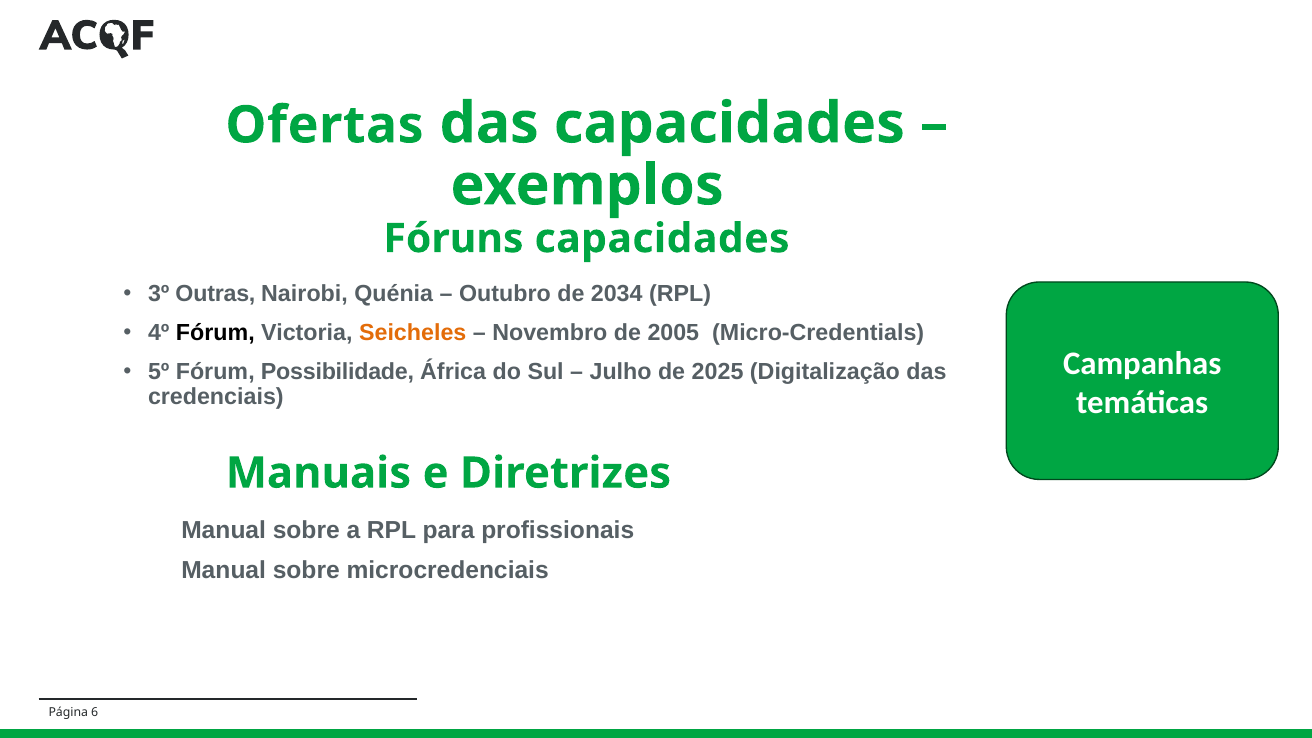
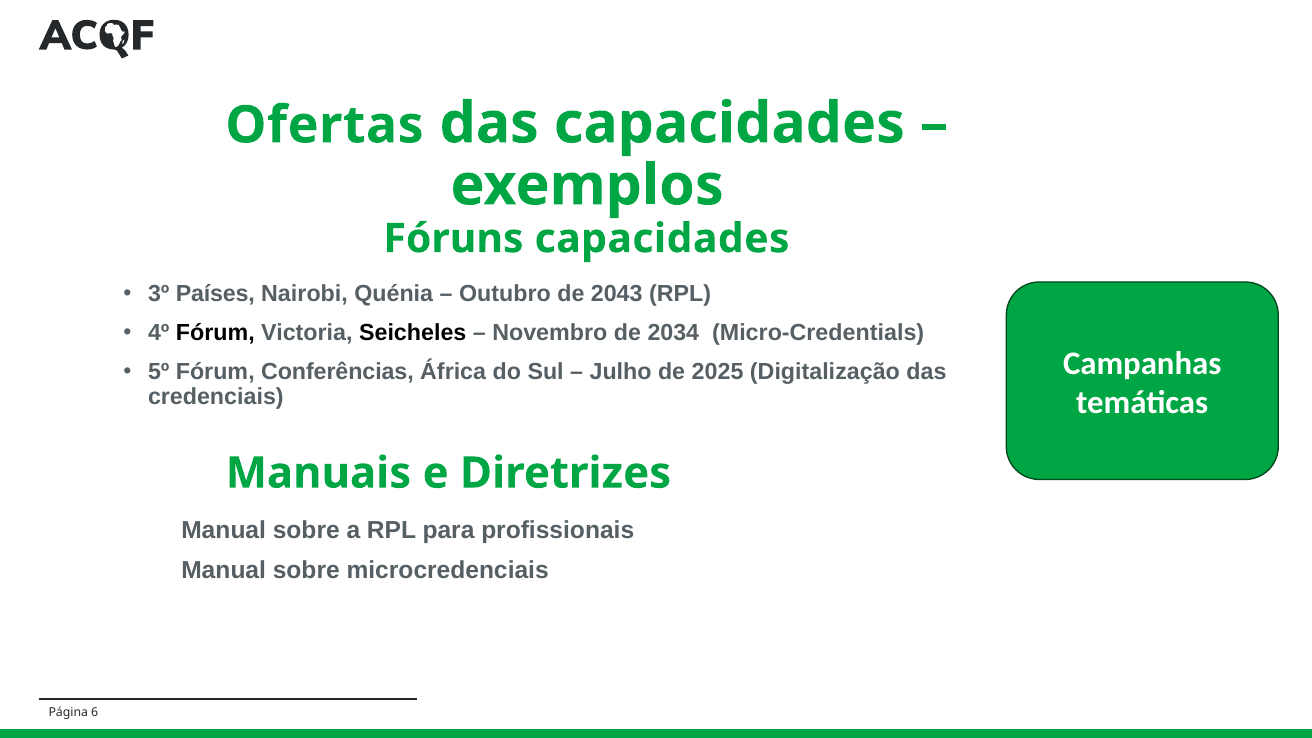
Outras: Outras -> Países
2034: 2034 -> 2043
Seicheles colour: orange -> black
2005: 2005 -> 2034
Possibilidade: Possibilidade -> Conferências
